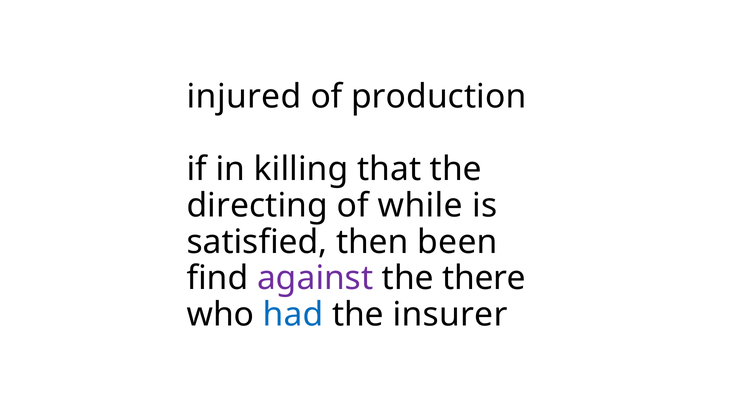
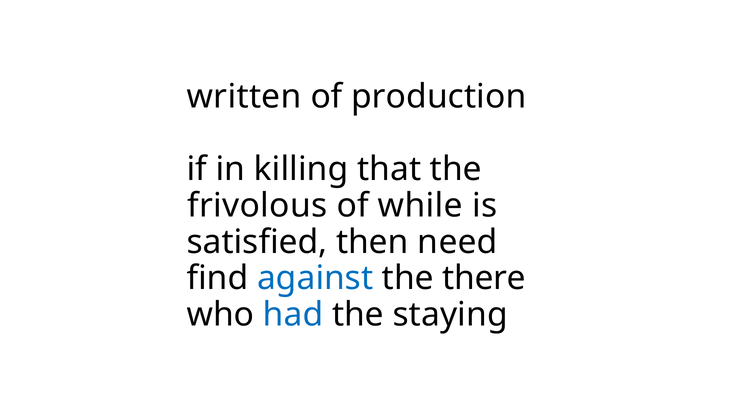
injured: injured -> written
directing: directing -> frivolous
been: been -> need
against colour: purple -> blue
insurer: insurer -> staying
